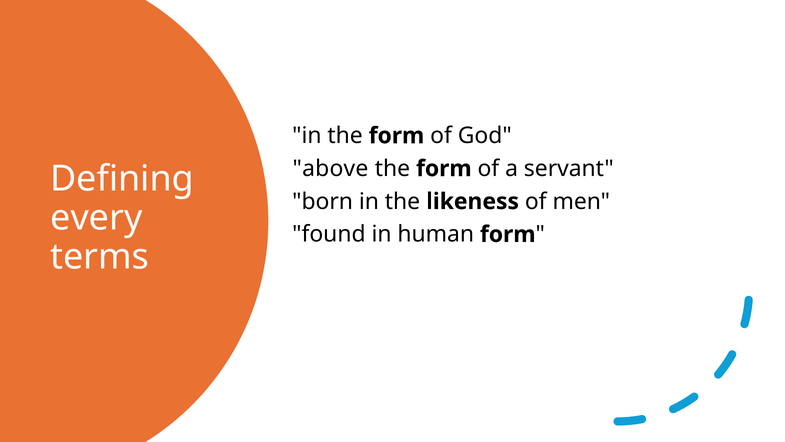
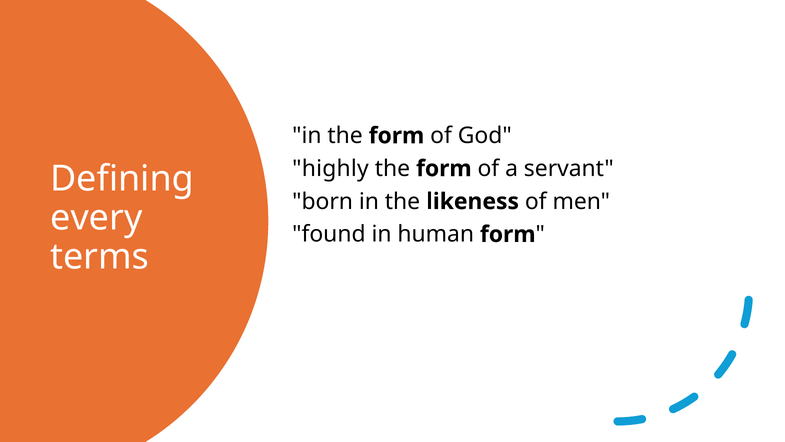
above: above -> highly
